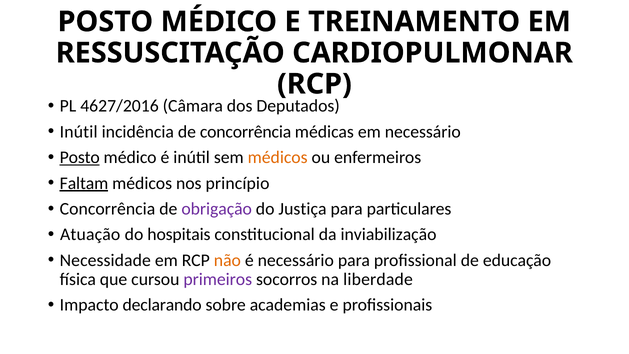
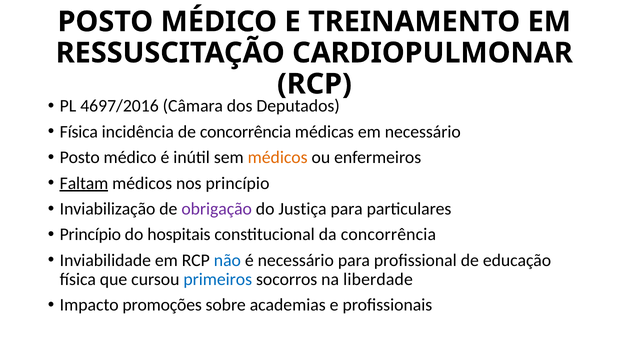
4627/2016: 4627/2016 -> 4697/2016
Inútil at (79, 132): Inútil -> Física
Posto at (80, 157) underline: present -> none
Concorrência at (108, 209): Concorrência -> Inviabilização
Atuação at (90, 234): Atuação -> Princípio
da inviabilização: inviabilização -> concorrência
Necessidade: Necessidade -> Inviabilidade
não colour: orange -> blue
primeiros colour: purple -> blue
declarando: declarando -> promoções
